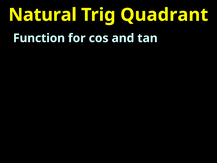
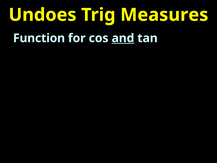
Natural: Natural -> Undoes
Quadrant: Quadrant -> Measures
and underline: none -> present
